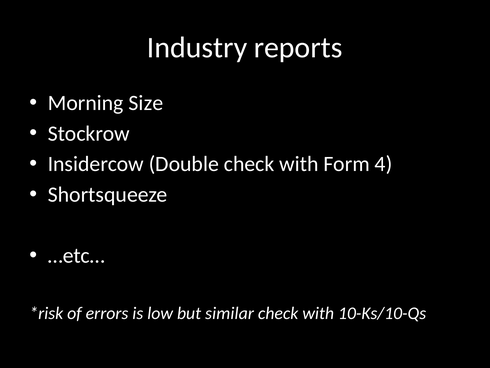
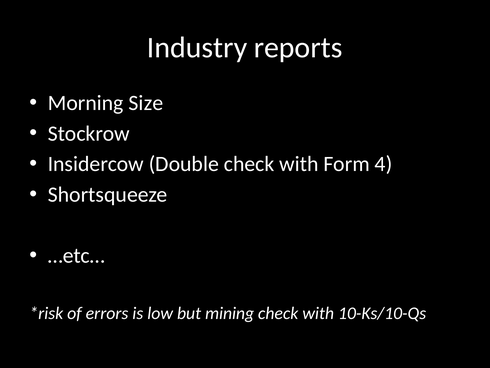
similar: similar -> mining
